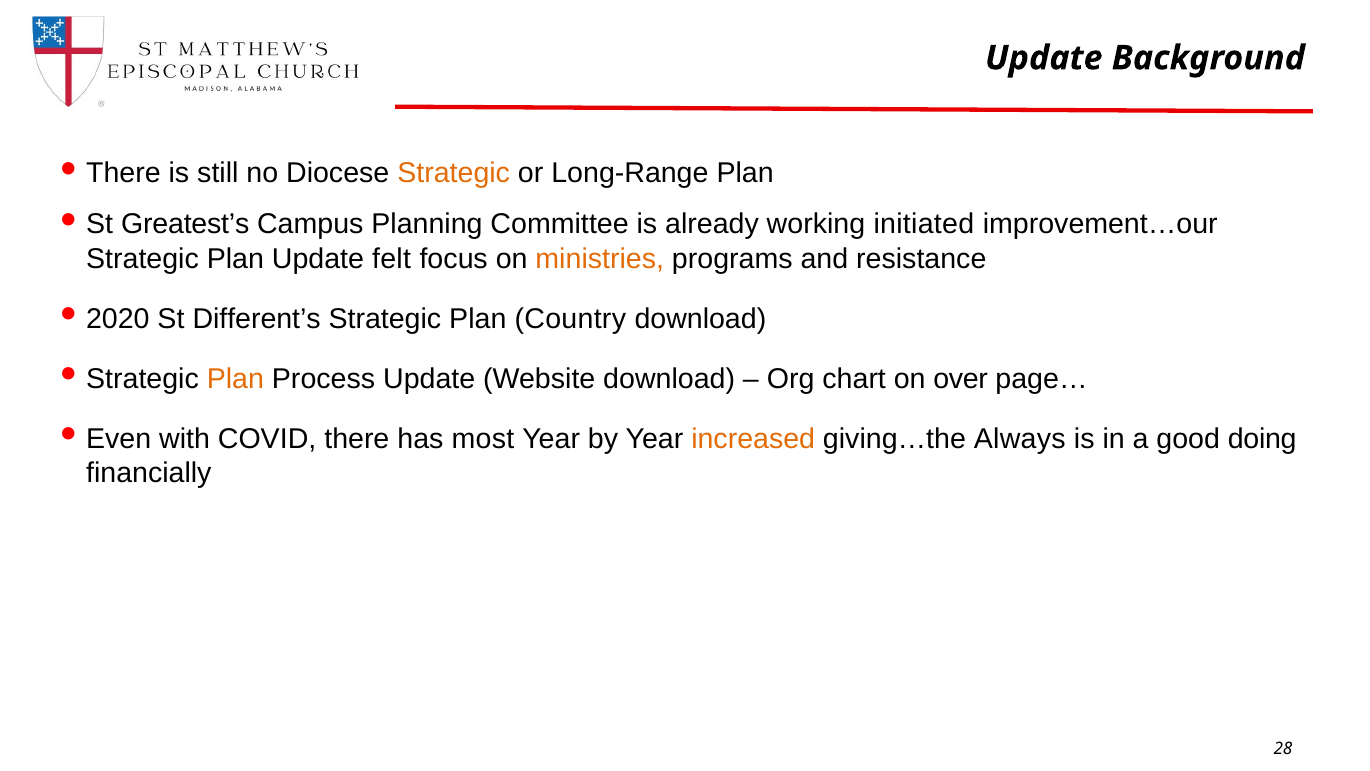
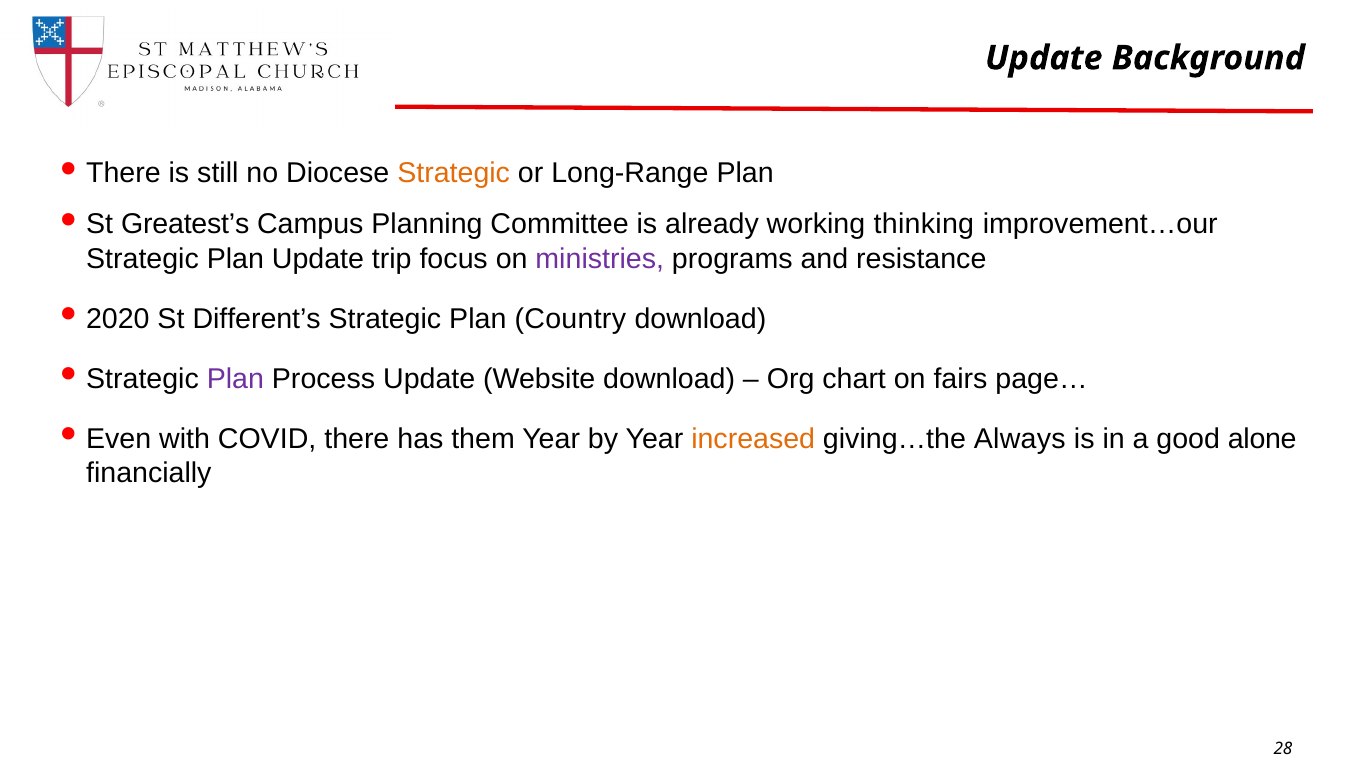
initiated: initiated -> thinking
felt: felt -> trip
ministries colour: orange -> purple
Plan at (235, 378) colour: orange -> purple
over: over -> fairs
most: most -> them
doing: doing -> alone
